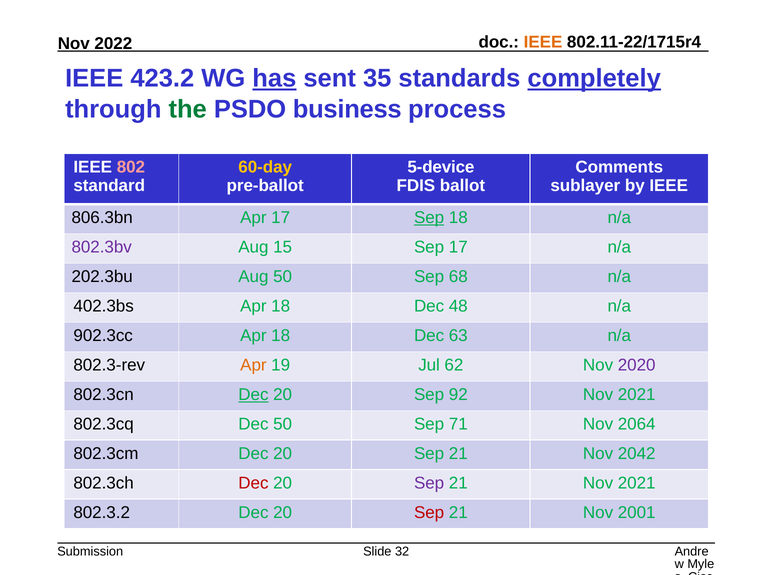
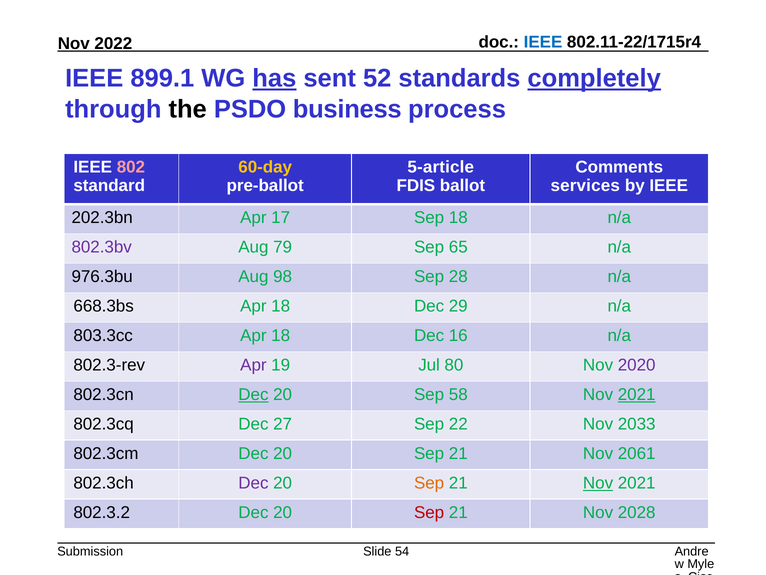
IEEE at (543, 42) colour: orange -> blue
423.2: 423.2 -> 899.1
35: 35 -> 52
the colour: green -> black
5-device: 5-device -> 5-article
sublayer: sublayer -> services
806.3bn: 806.3bn -> 202.3bn
Sep at (429, 218) underline: present -> none
15: 15 -> 79
Sep 17: 17 -> 65
202.3bu: 202.3bu -> 976.3bu
Aug 50: 50 -> 98
68: 68 -> 28
402.3bs: 402.3bs -> 668.3bs
48: 48 -> 29
902.3cc: 902.3cc -> 803.3cc
63: 63 -> 16
Apr at (253, 365) colour: orange -> purple
62: 62 -> 80
92: 92 -> 58
2021 at (637, 394) underline: none -> present
Dec 50: 50 -> 27
71: 71 -> 22
2064: 2064 -> 2033
2042: 2042 -> 2061
Dec at (253, 483) colour: red -> purple
Sep at (429, 483) colour: purple -> orange
Nov at (598, 483) underline: none -> present
2001: 2001 -> 2028
32: 32 -> 54
